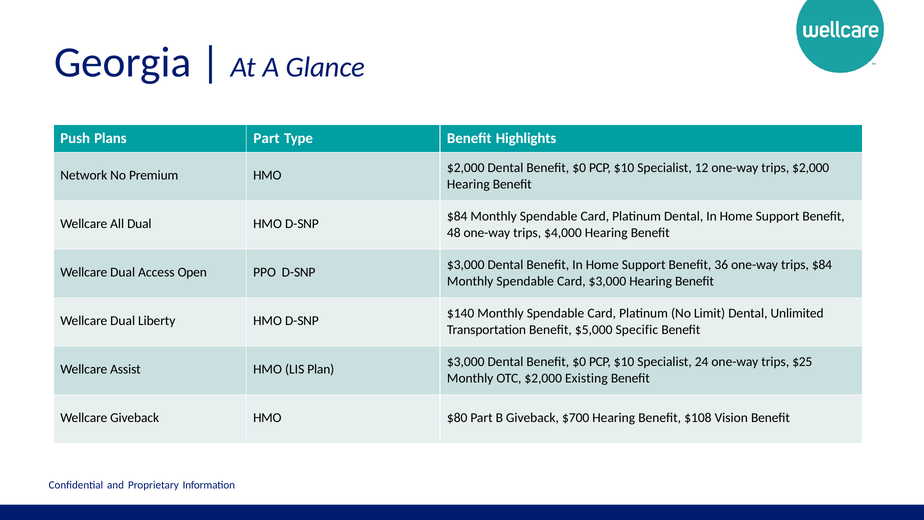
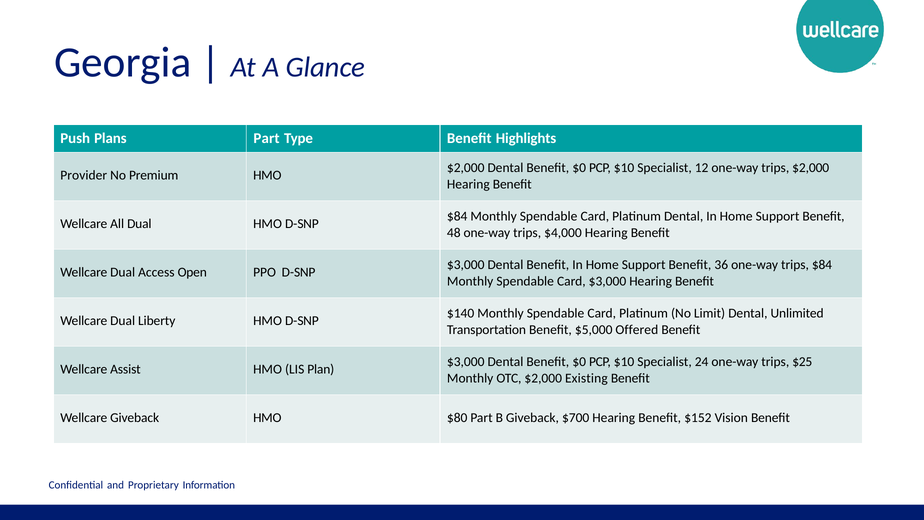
Network: Network -> Provider
Specific: Specific -> Offered
$108: $108 -> $152
